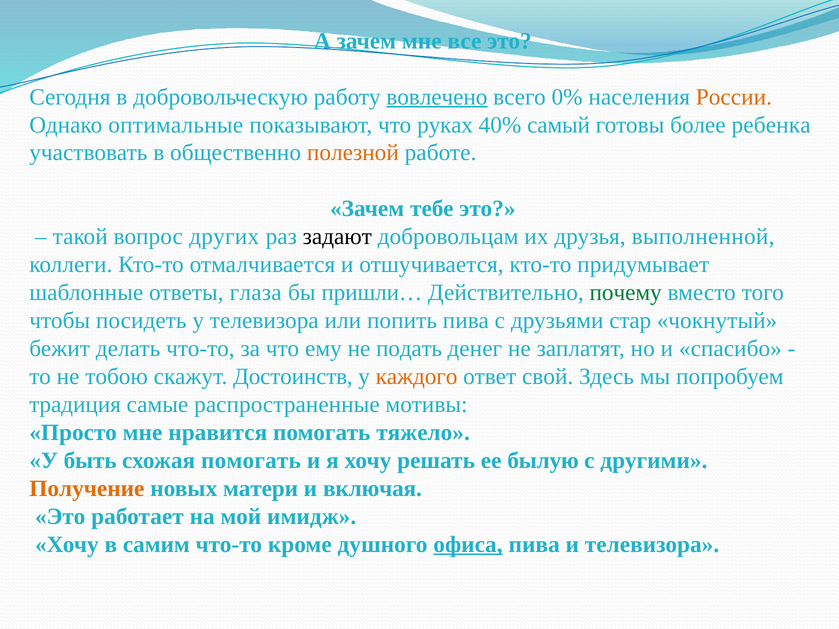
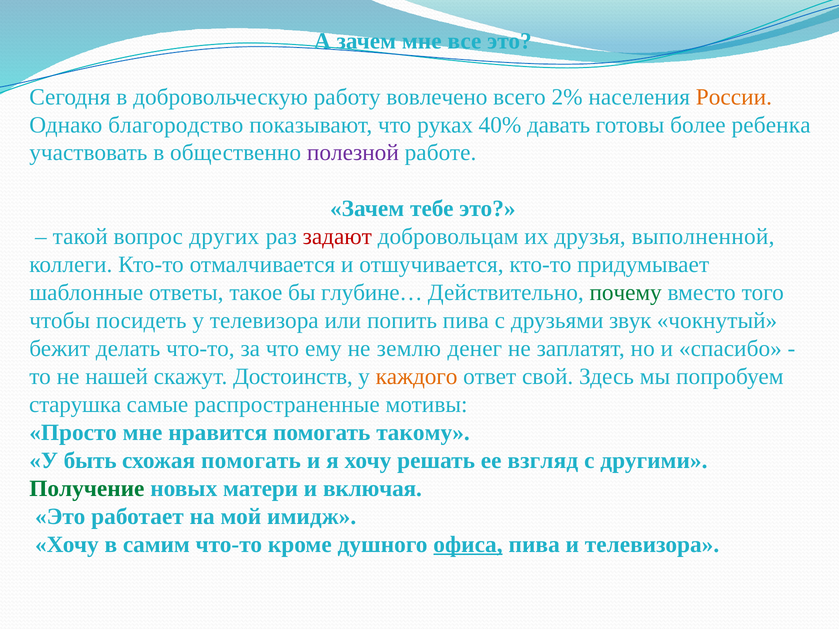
вовлечено underline: present -> none
0%: 0% -> 2%
оптимальные: оптимальные -> благородство
самый: самый -> давать
полезной colour: orange -> purple
задают colour: black -> red
глаза: глаза -> такое
пришли…: пришли… -> глубине…
стар: стар -> звук
подать: подать -> землю
тобою: тобою -> нашей
традиция: традиция -> старушка
тяжело: тяжело -> такому
былую: былую -> взгляд
Получение colour: orange -> green
